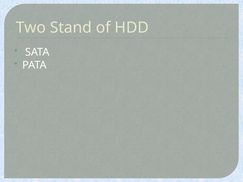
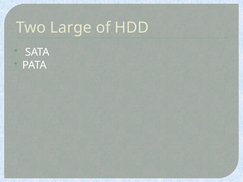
Stand: Stand -> Large
